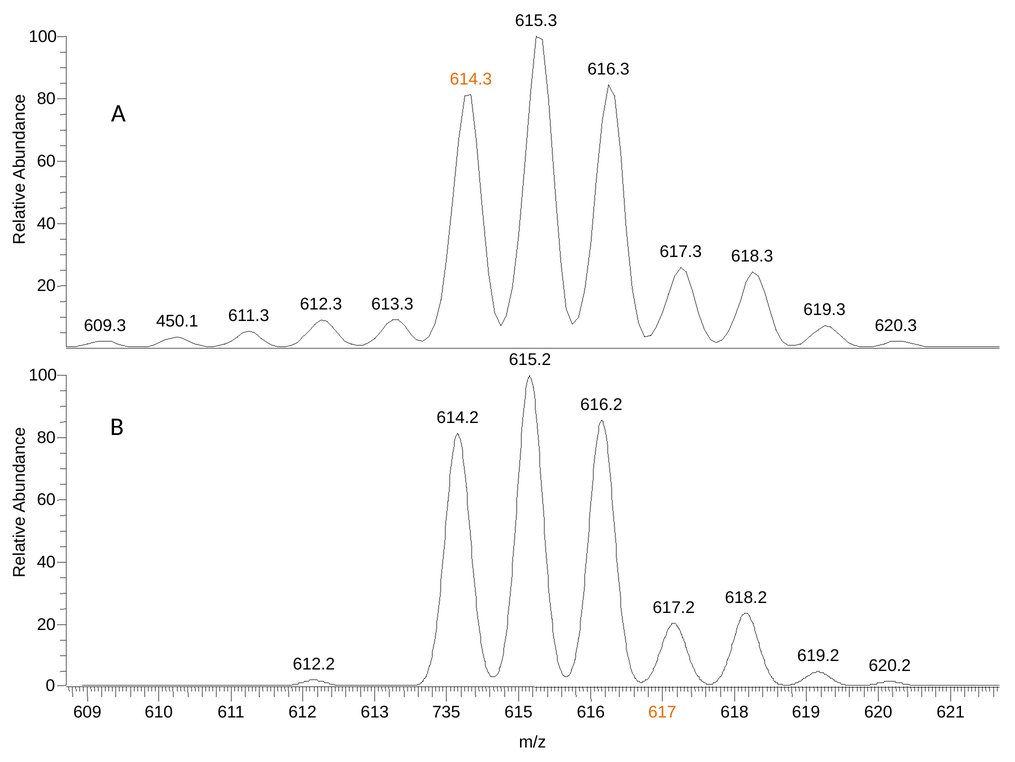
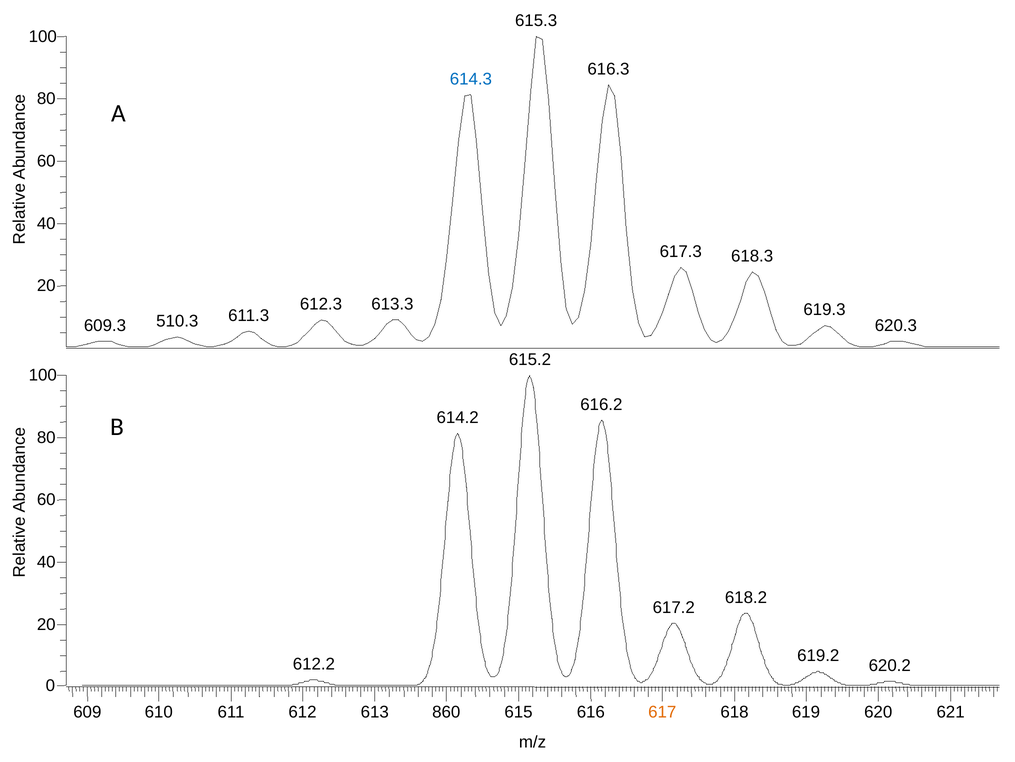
614.3 colour: orange -> blue
450.1: 450.1 -> 510.3
735: 735 -> 860
